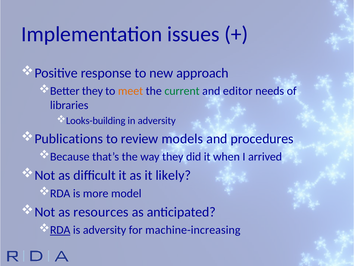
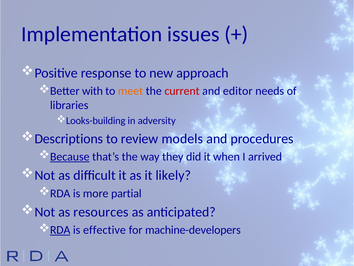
Better they: they -> with
current colour: green -> red
Publications: Publications -> Descriptions
Because underline: none -> present
model: model -> partial
is adversity: adversity -> effective
machine-increasing: machine-increasing -> machine-developers
